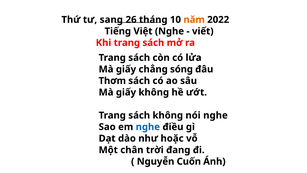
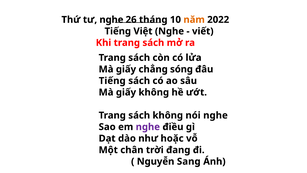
tư sang: sang -> nghe
Thơm at (112, 81): Thơm -> Tiếng
nghe at (148, 127) colour: blue -> purple
Cuốn: Cuốn -> Sang
